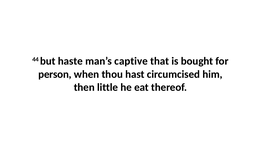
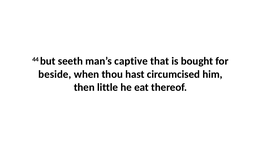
haste: haste -> seeth
person: person -> beside
